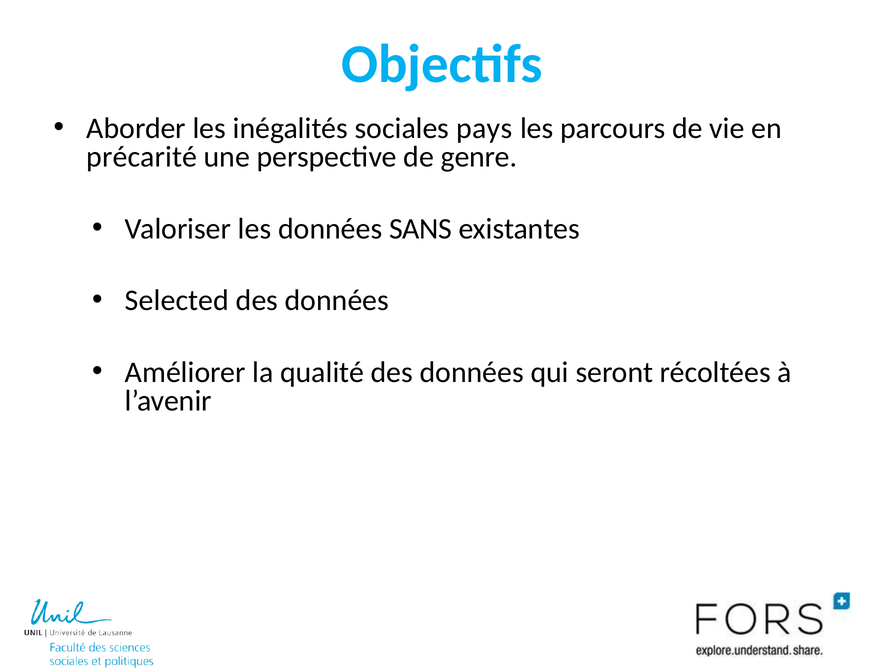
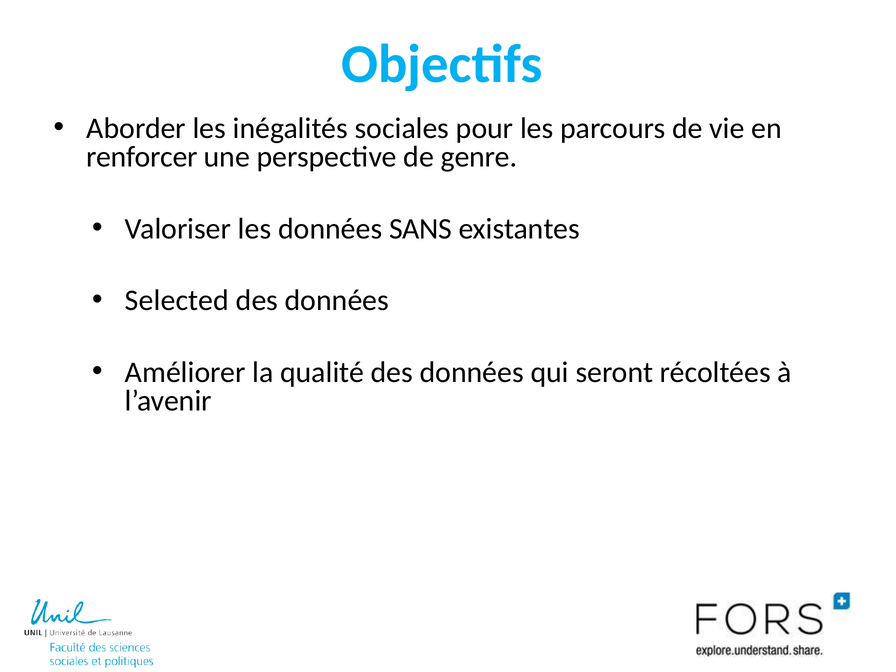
pays: pays -> pour
précarité: précarité -> renforcer
